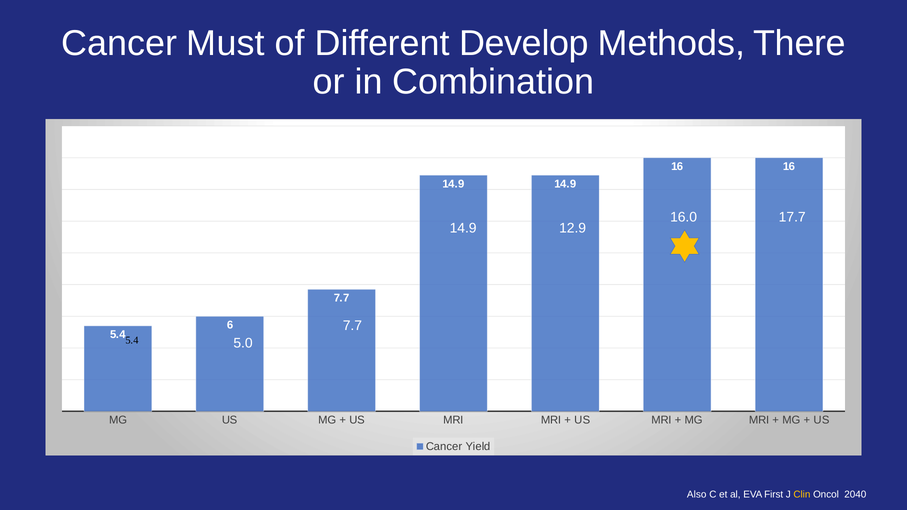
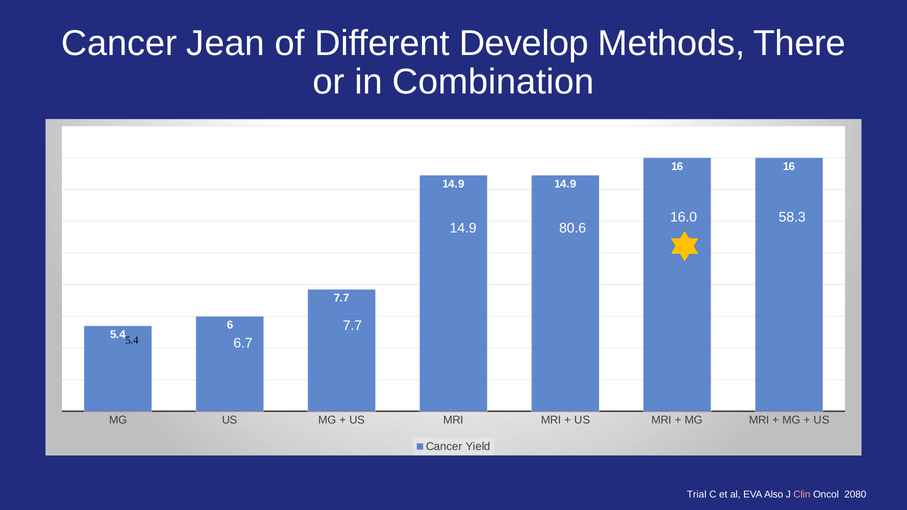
Must: Must -> Jean
17.7: 17.7 -> 58.3
12.9: 12.9 -> 80.6
5.0: 5.0 -> 6.7
Also: Also -> Trial
First: First -> Also
Clin colour: yellow -> pink
2040: 2040 -> 2080
